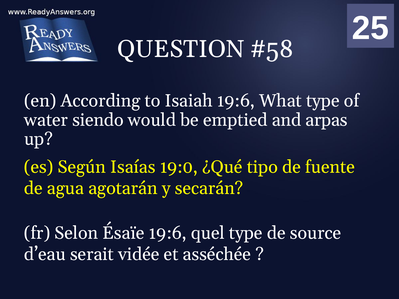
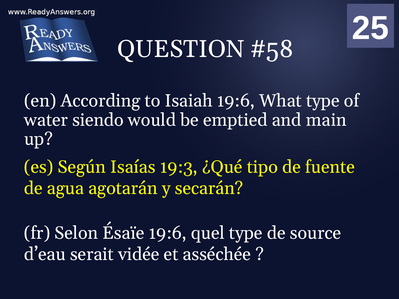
arpas: arpas -> main
19:0: 19:0 -> 19:3
